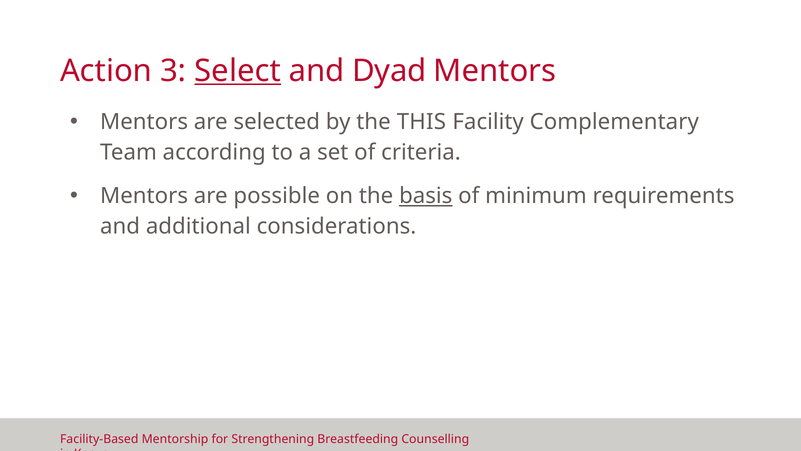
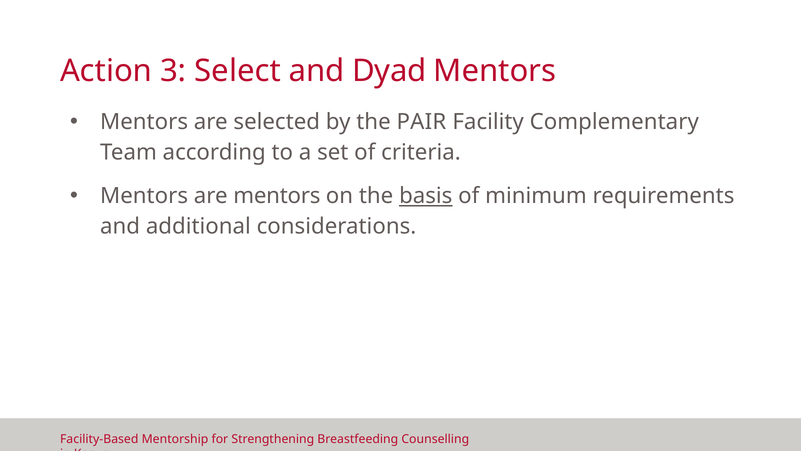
Select underline: present -> none
THIS: THIS -> PAIR
are possible: possible -> mentors
